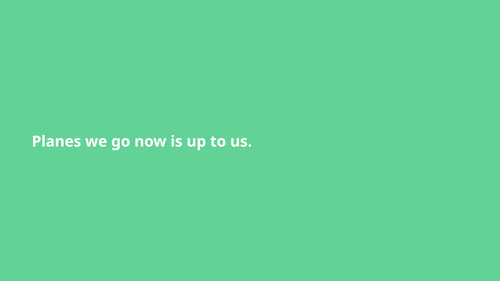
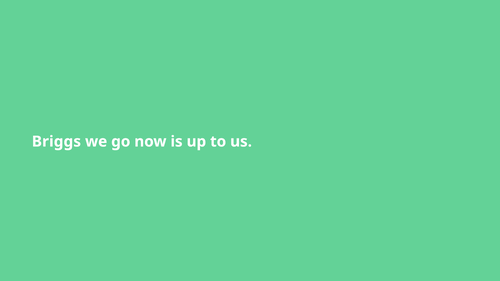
Planes: Planes -> Briggs
